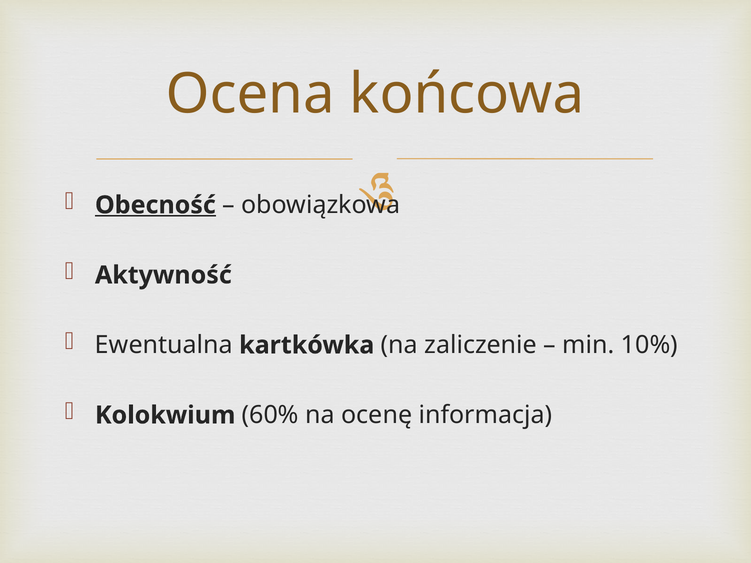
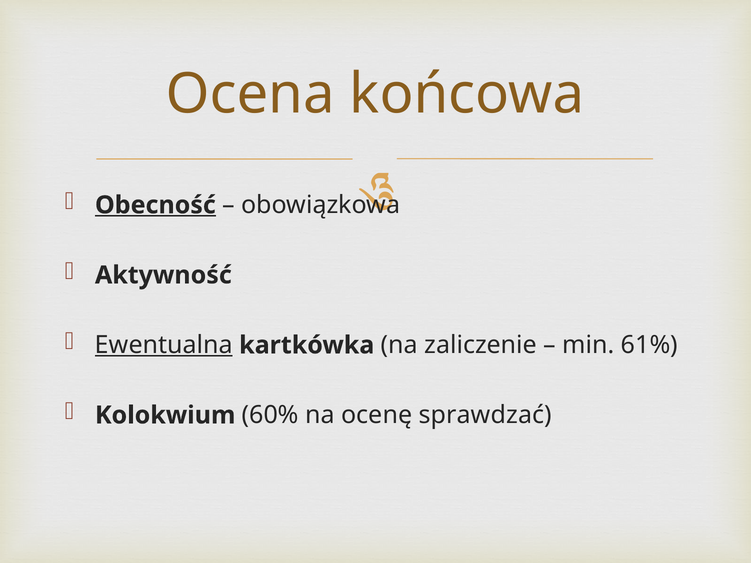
Ewentualna underline: none -> present
10%: 10% -> 61%
informacja: informacja -> sprawdzać
